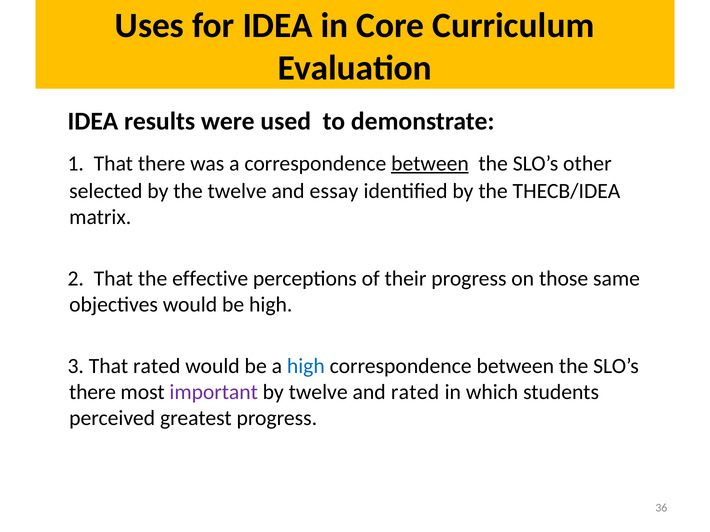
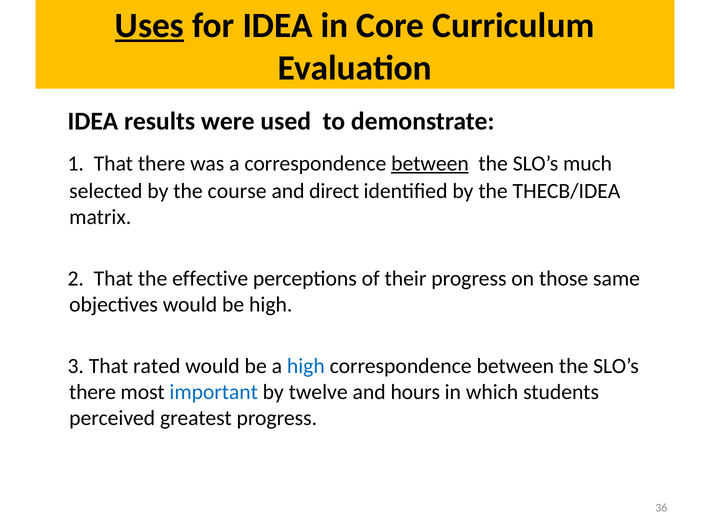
Uses underline: none -> present
other: other -> much
the twelve: twelve -> course
essay: essay -> direct
important colour: purple -> blue
and rated: rated -> hours
